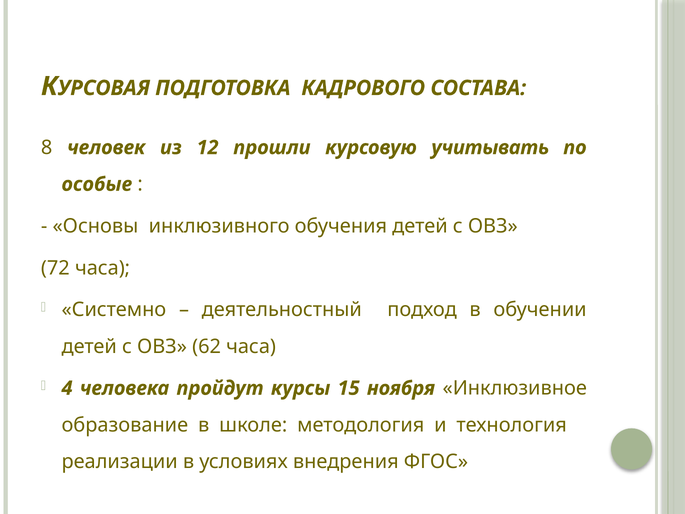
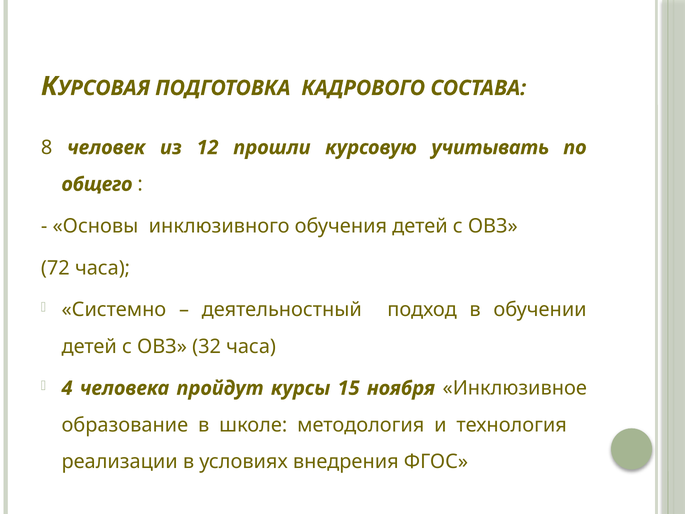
особые: особые -> общего
62: 62 -> 32
